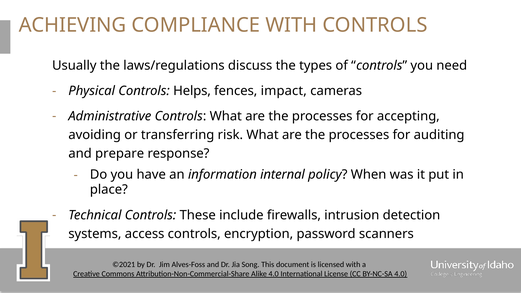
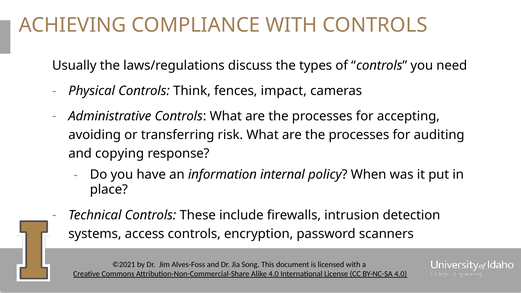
Helps: Helps -> Think
prepare: prepare -> copying
